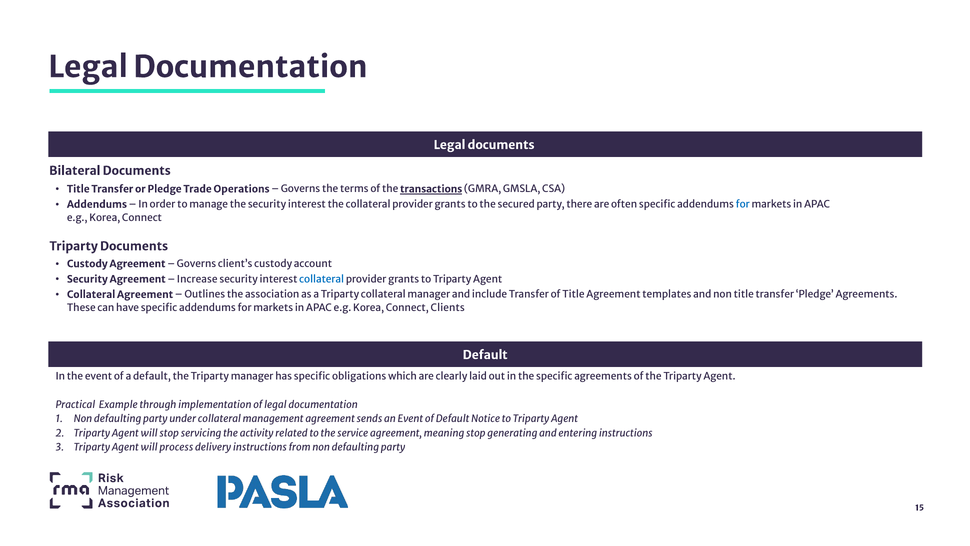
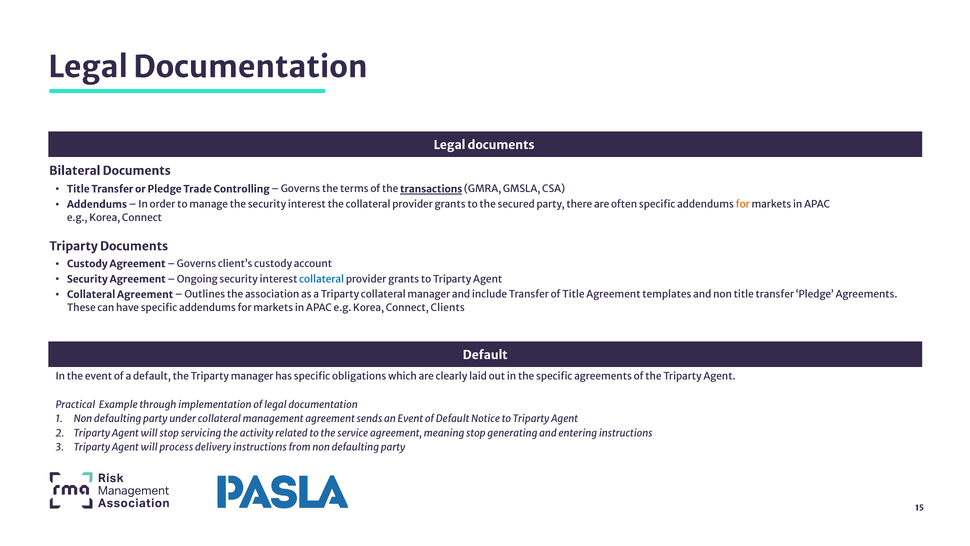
Operations: Operations -> Controlling
for at (743, 204) colour: blue -> orange
Increase: Increase -> Ongoing
